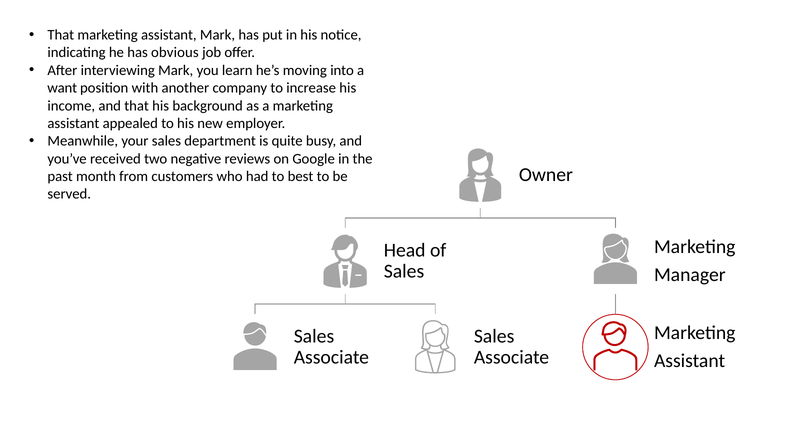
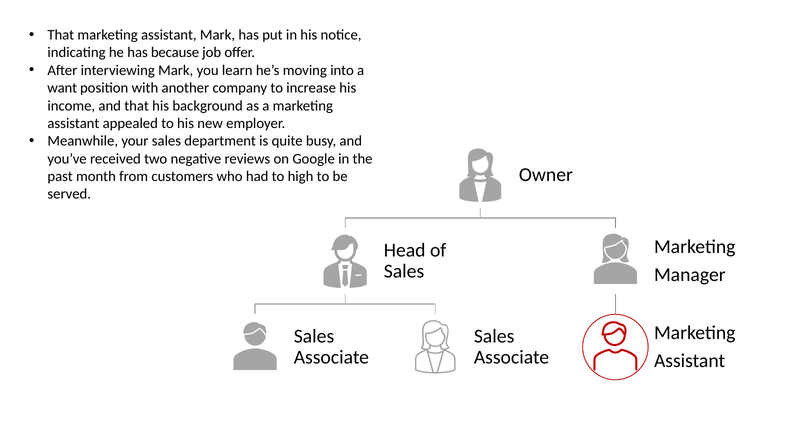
obvious: obvious -> because
best: best -> high
